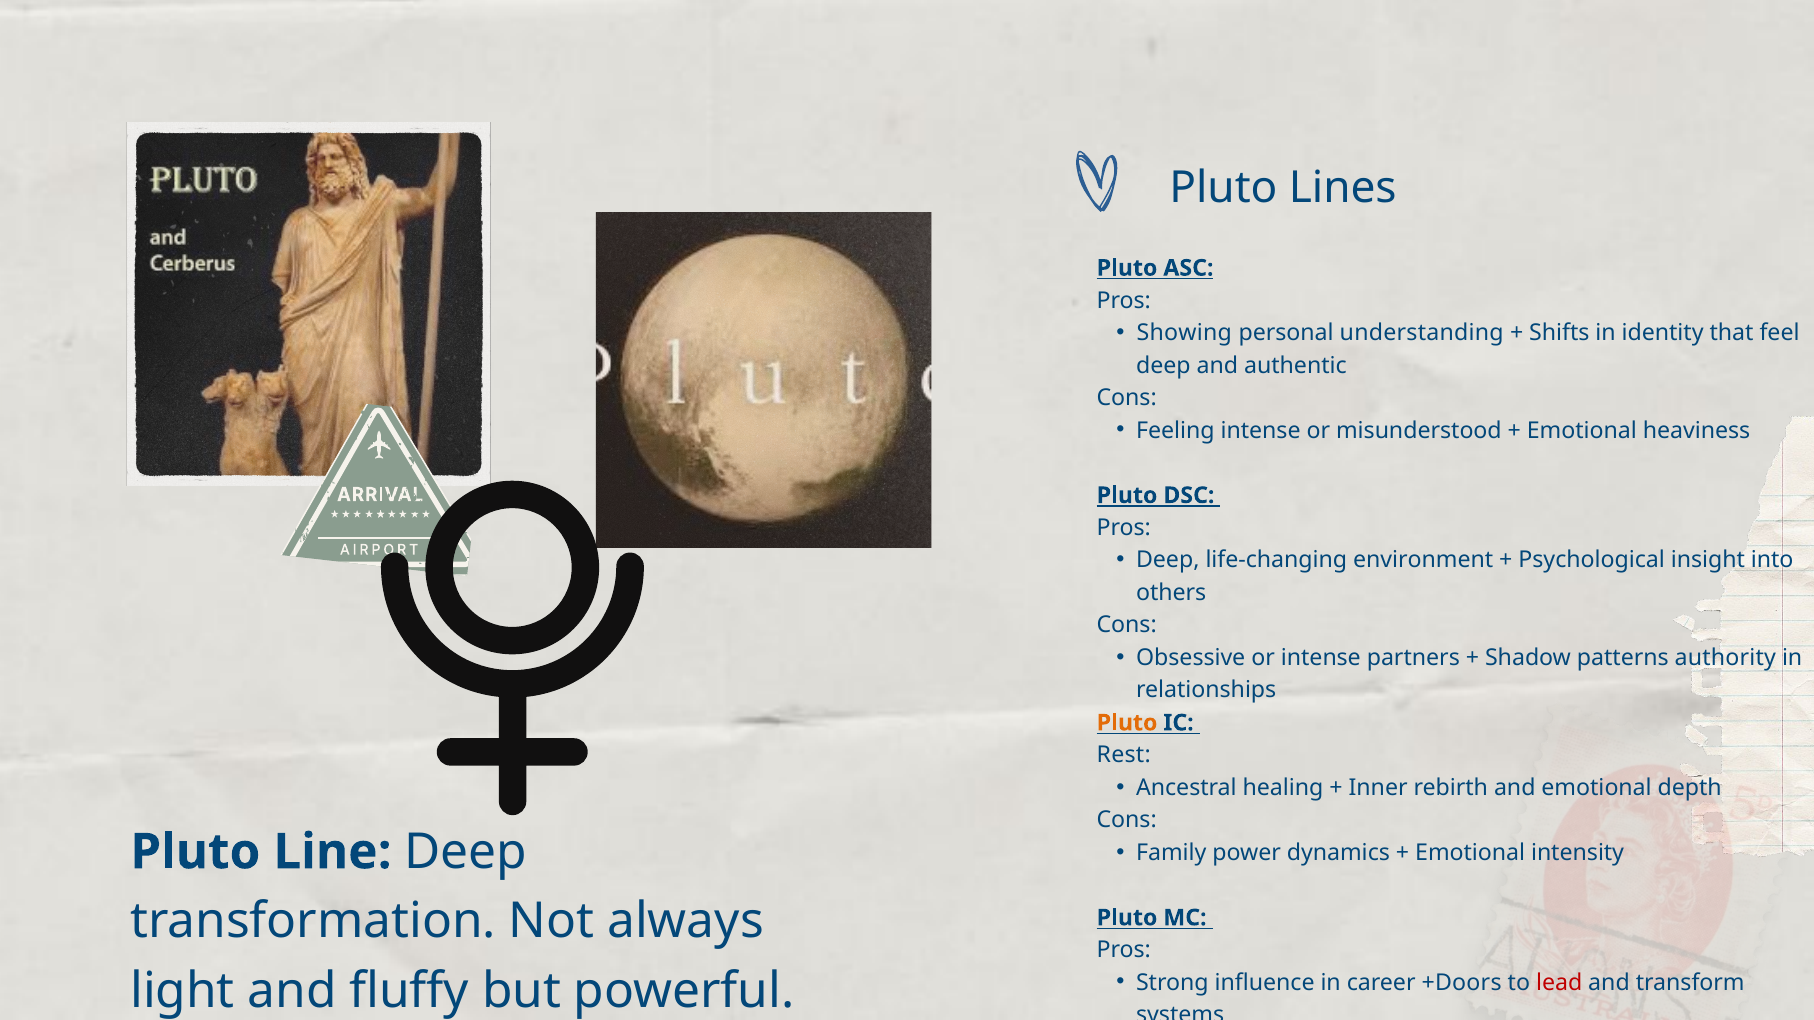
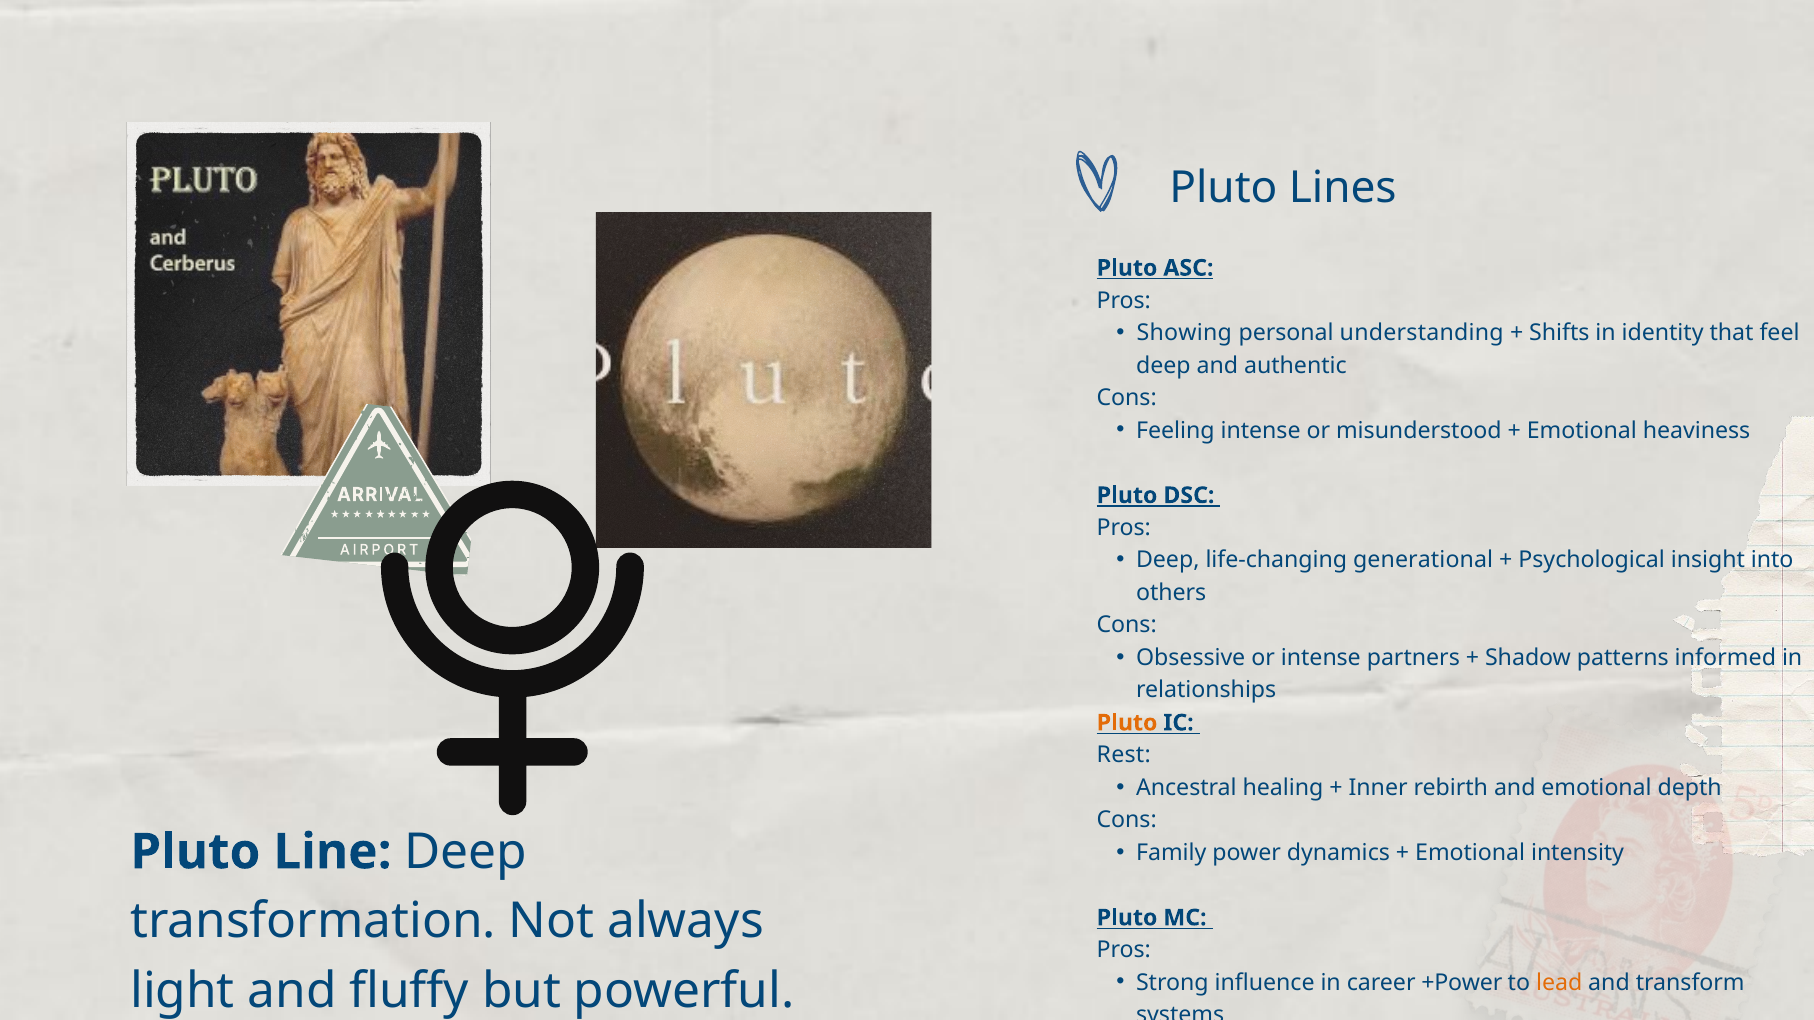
environment: environment -> generational
patterns authority: authority -> informed
+Doors: +Doors -> +Power
lead colour: red -> orange
